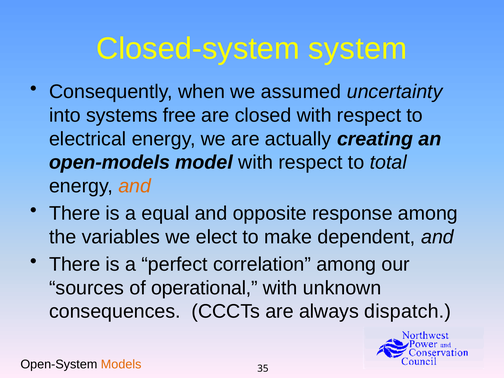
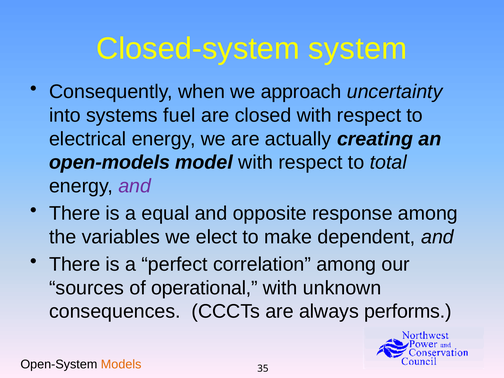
assumed: assumed -> approach
free: free -> fuel
and at (135, 186) colour: orange -> purple
dispatch: dispatch -> performs
